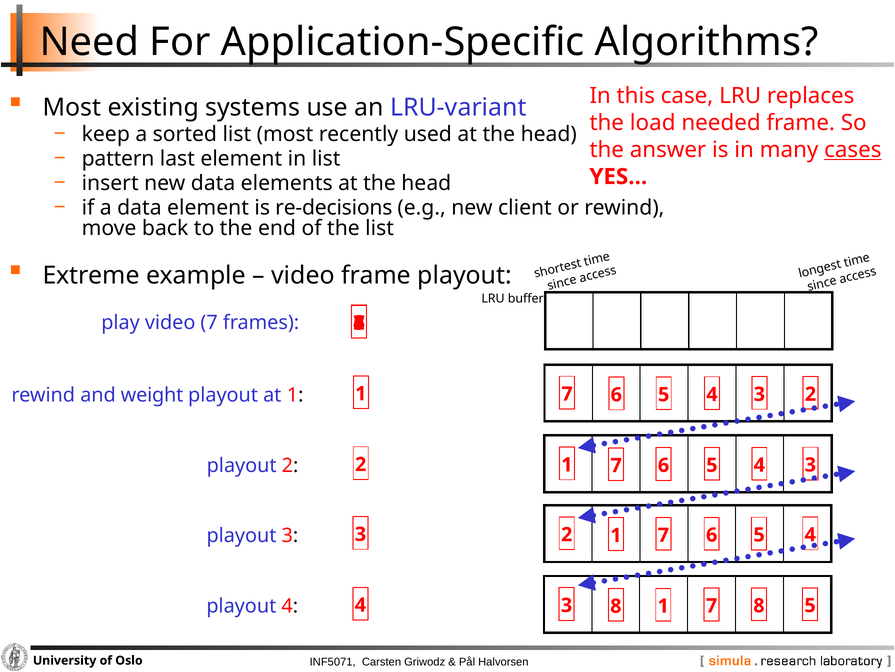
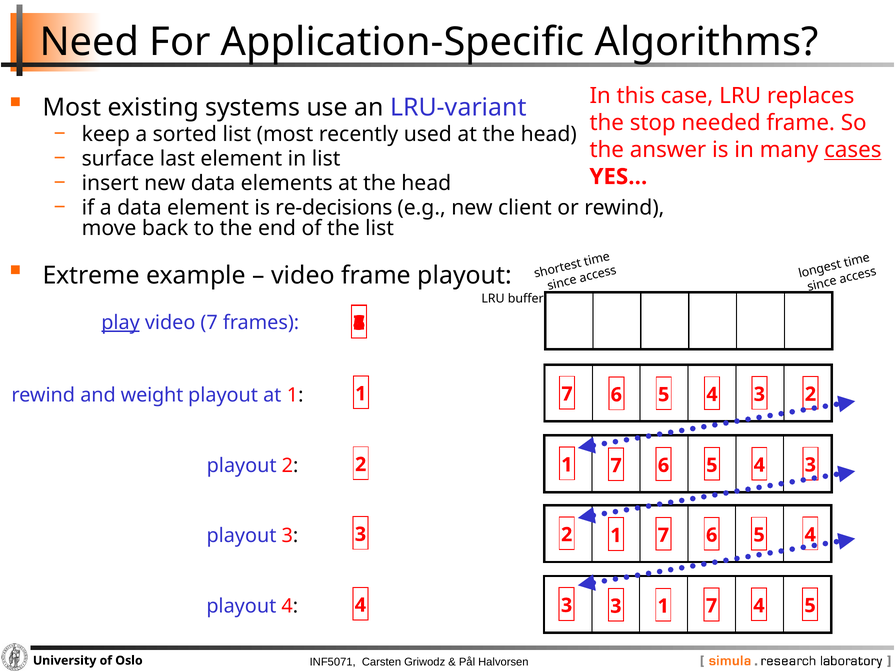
load: load -> stop
pattern: pattern -> surface
play underline: none -> present
3 8: 8 -> 3
7 8: 8 -> 4
